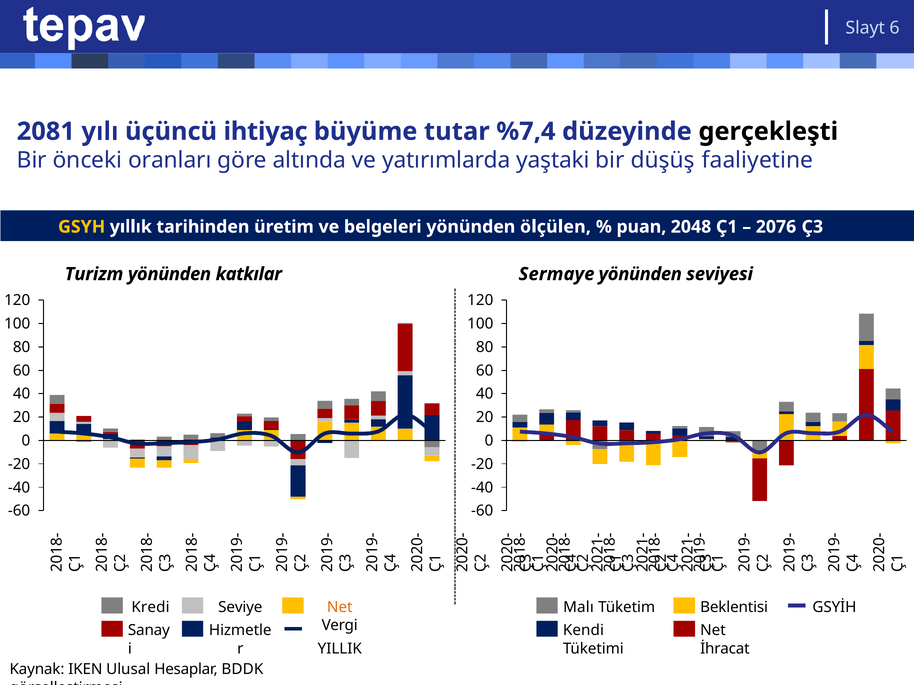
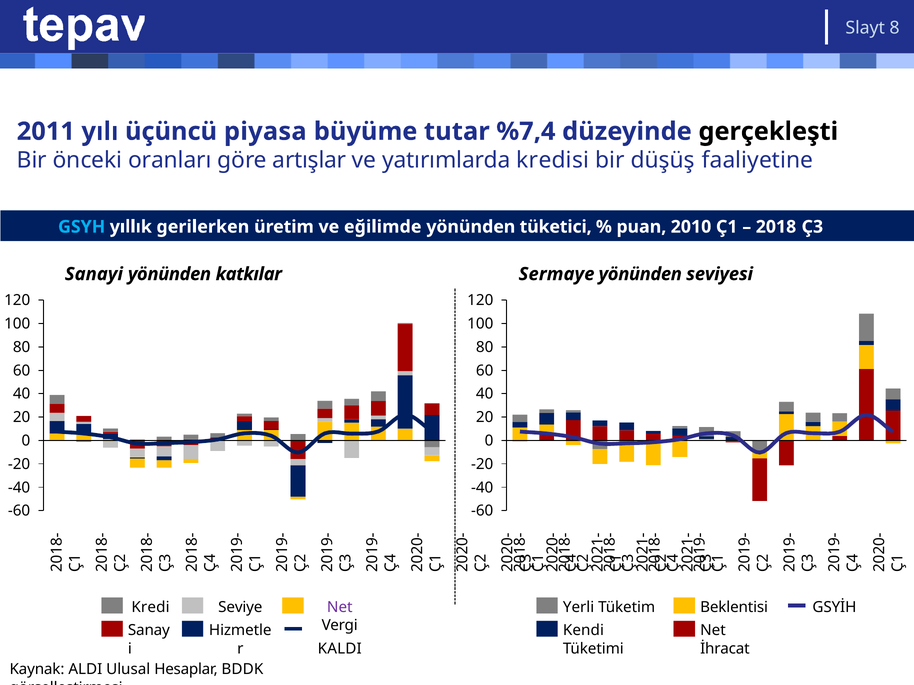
Slayt 6: 6 -> 8
2081: 2081 -> 2011
ihtiyaç: ihtiyaç -> piyasa
altında: altında -> artışlar
yaştaki: yaştaki -> kredisi
GSYH colour: yellow -> light blue
tarihinden: tarihinden -> gerilerken
belgeleri: belgeleri -> eğilimde
ölçülen: ölçülen -> tüketici
2048: 2048 -> 2010
2076: 2076 -> 2018
Turizm: Turizm -> Sanayi
Net at (340, 608) colour: orange -> purple
Malı: Malı -> Yerli
YILLIK: YILLIK -> KALDI
IKEN: IKEN -> ALDI
